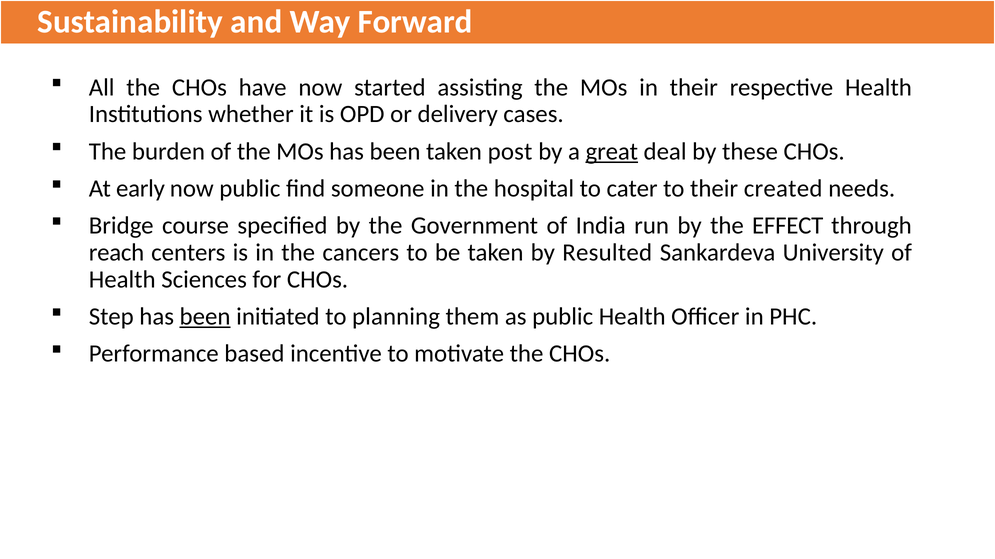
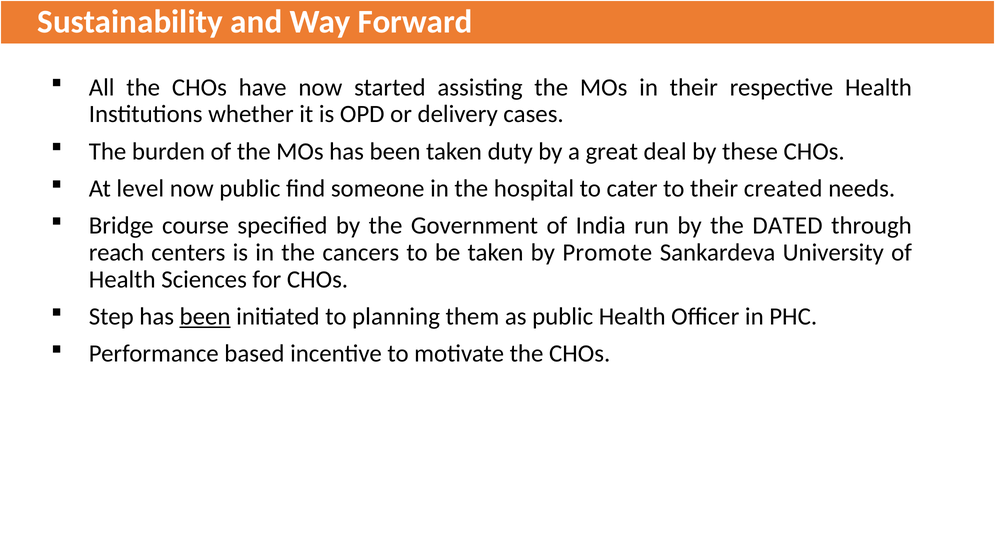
post: post -> duty
great underline: present -> none
early: early -> level
EFFECT: EFFECT -> DATED
Resulted: Resulted -> Promote
